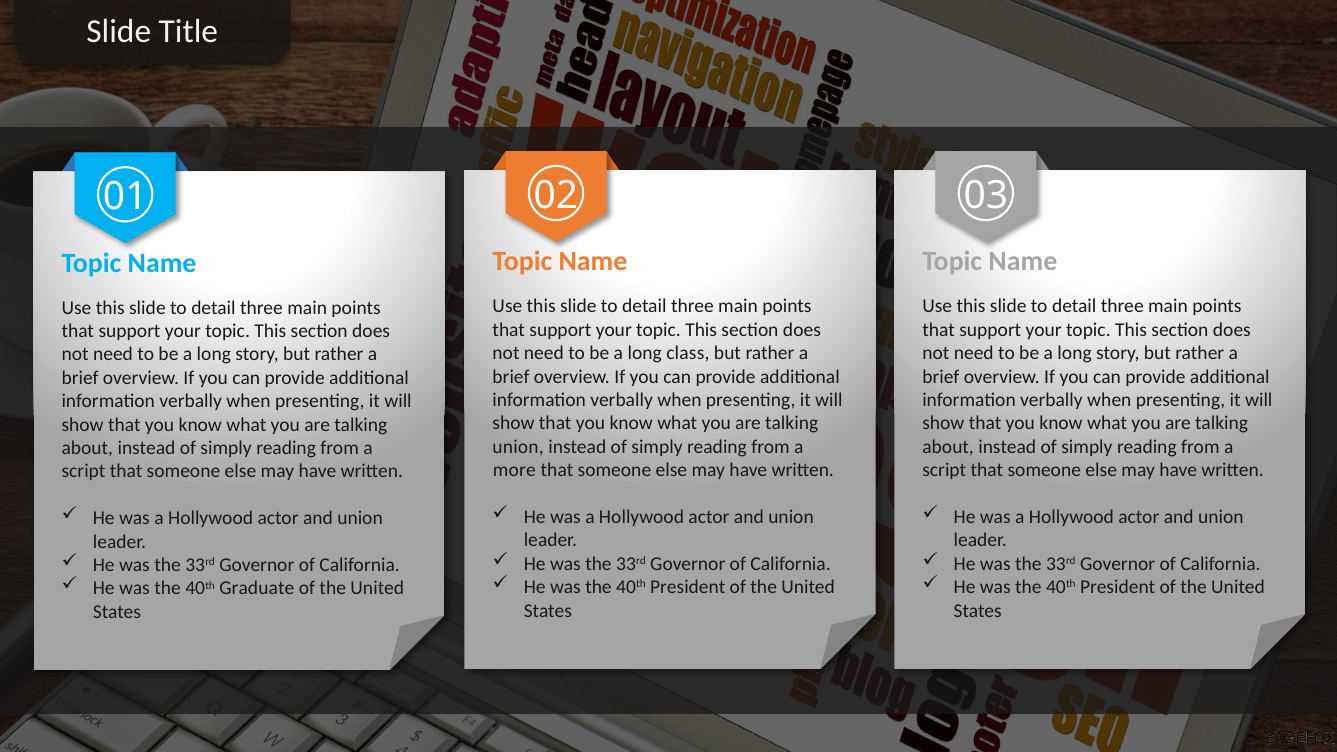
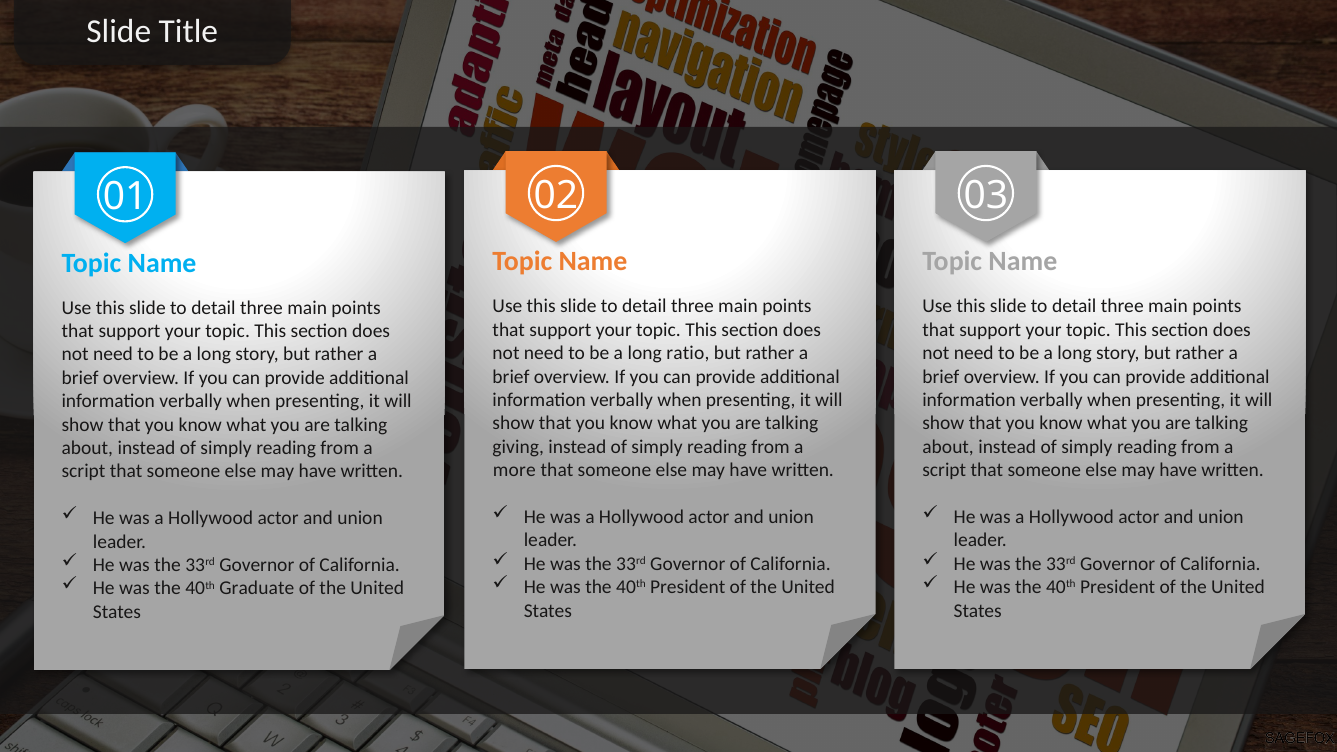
class: class -> ratio
union at (518, 447): union -> giving
